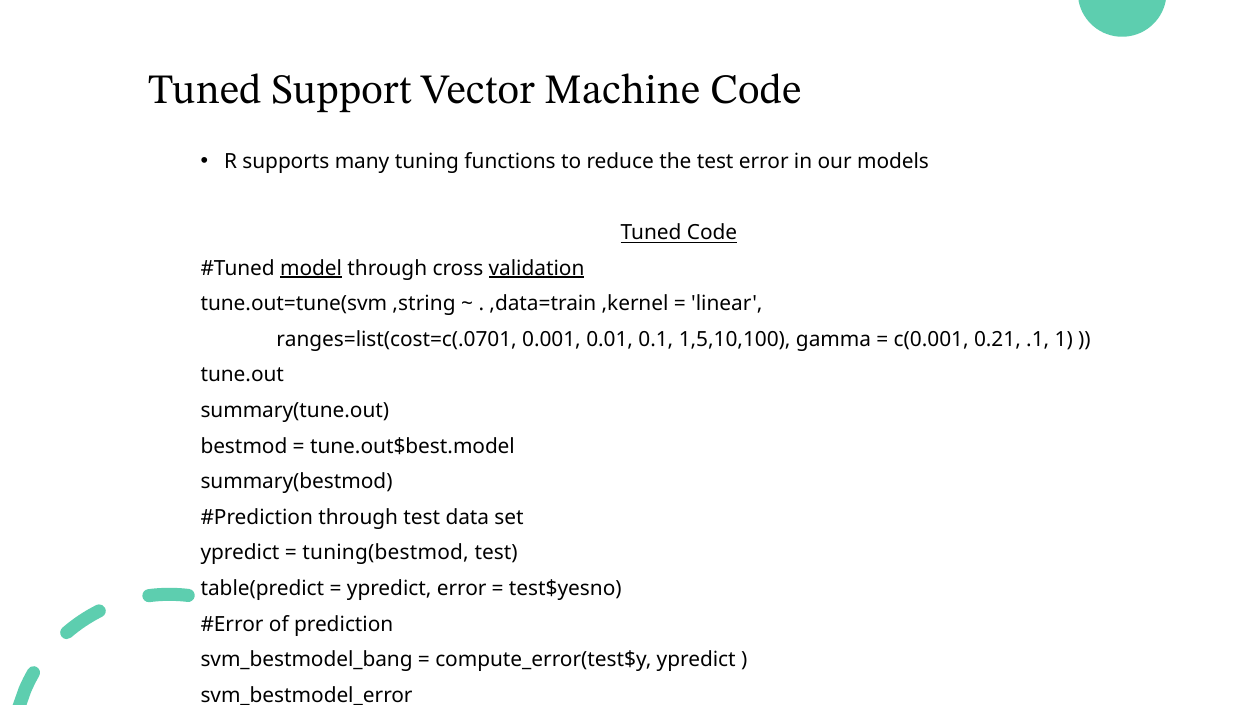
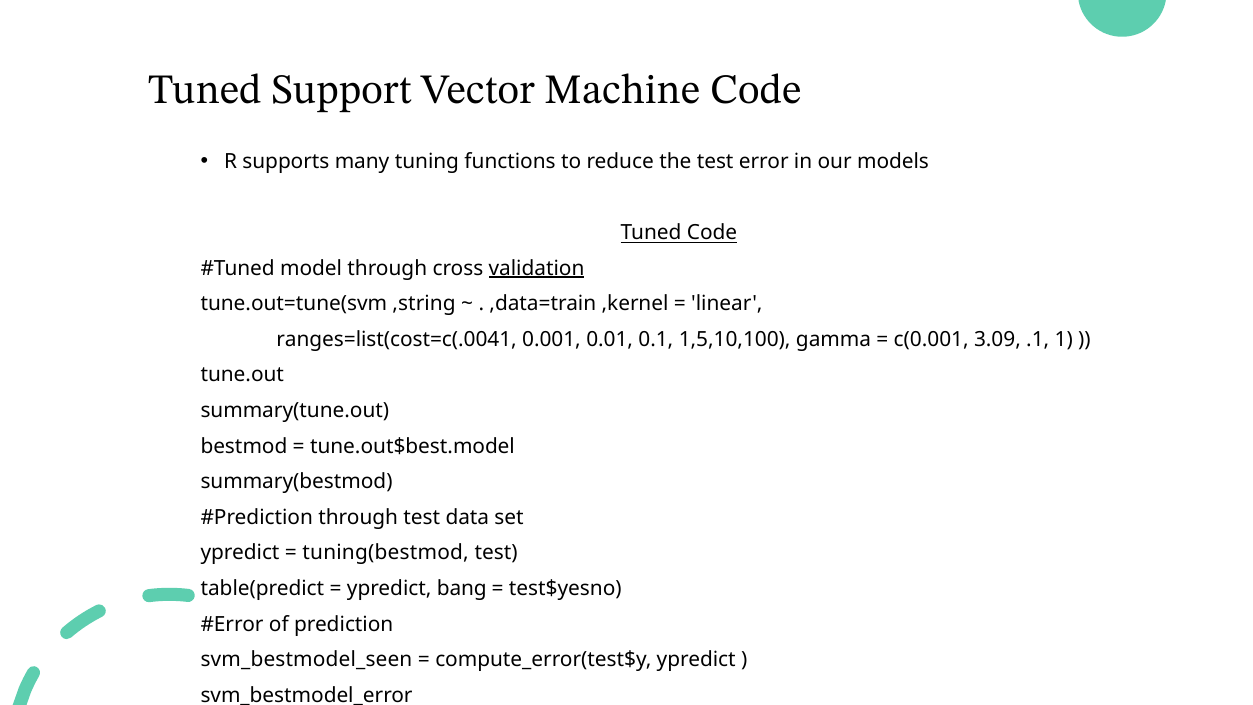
model underline: present -> none
ranges=list(cost=c(.0701: ranges=list(cost=c(.0701 -> ranges=list(cost=c(.0041
0.21: 0.21 -> 3.09
ypredict error: error -> bang
svm_bestmodel_bang: svm_bestmodel_bang -> svm_bestmodel_seen
